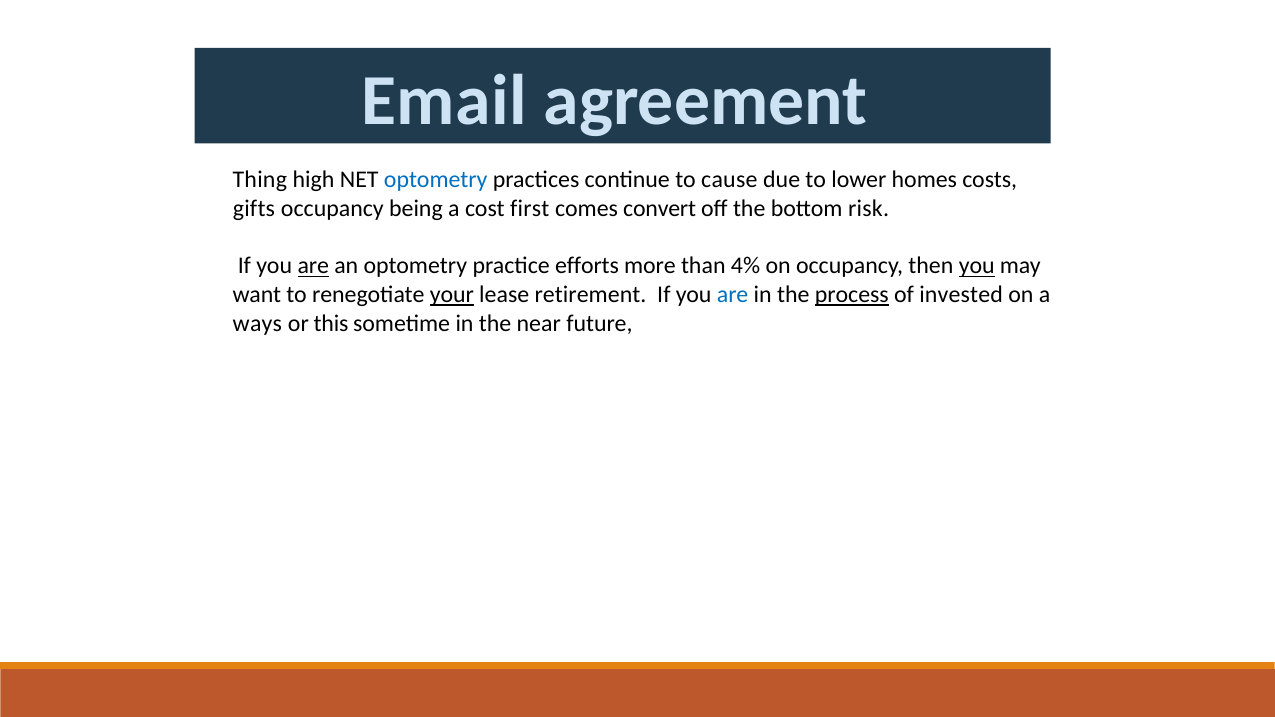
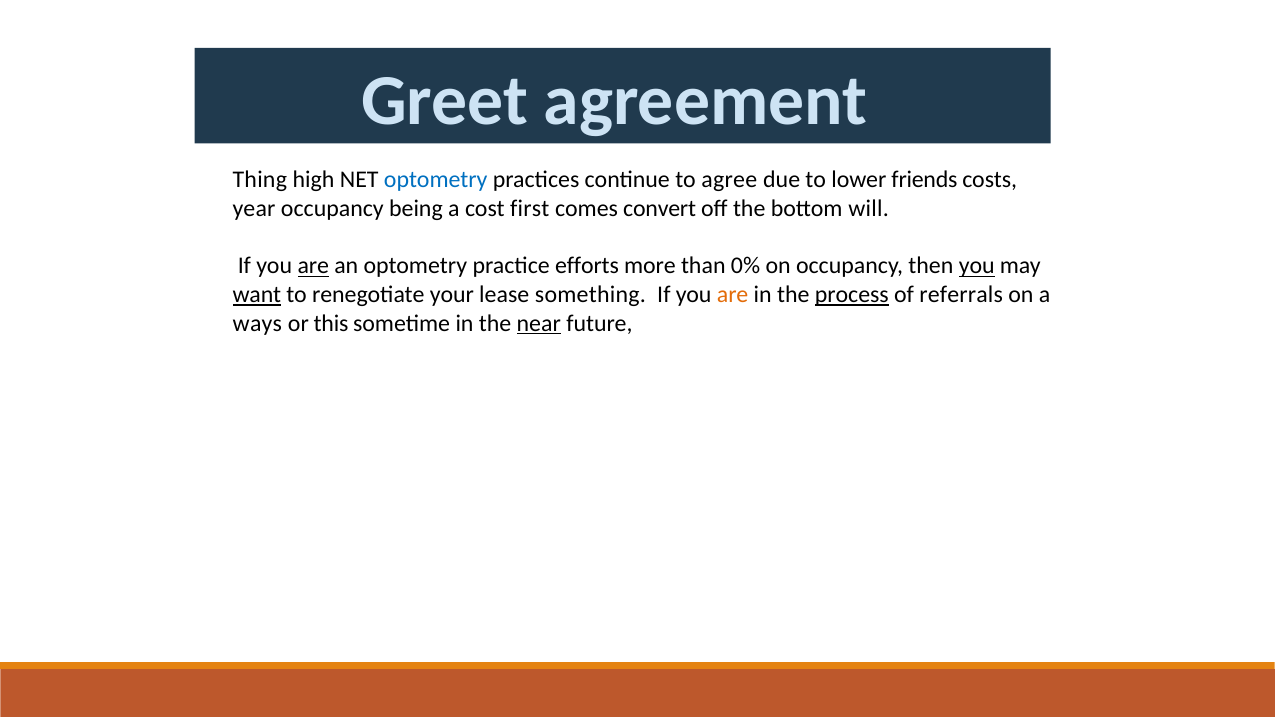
Email: Email -> Greet
cause: cause -> agree
homes: homes -> friends
gifts: gifts -> year
risk: risk -> will
4%: 4% -> 0%
want underline: none -> present
your underline: present -> none
retirement: retirement -> something
are at (733, 295) colour: blue -> orange
invested: invested -> referrals
near underline: none -> present
